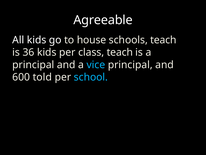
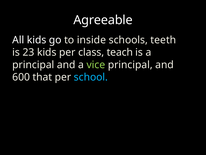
house: house -> inside
schools teach: teach -> teeth
36: 36 -> 23
vice colour: light blue -> light green
told: told -> that
